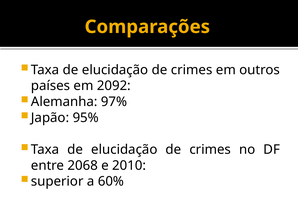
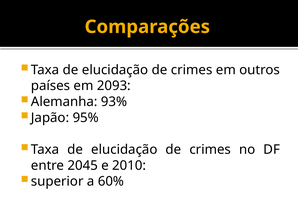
2092: 2092 -> 2093
97%: 97% -> 93%
2068: 2068 -> 2045
